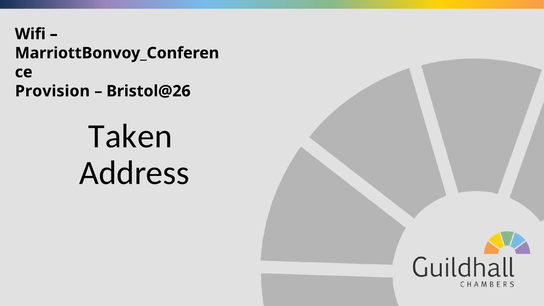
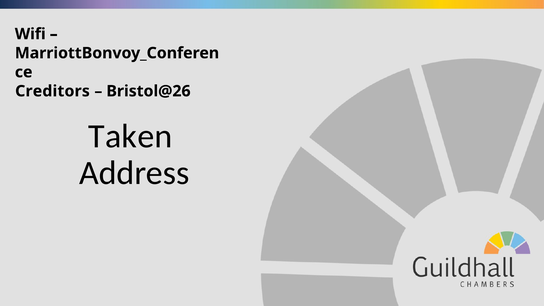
Provision: Provision -> Creditors
